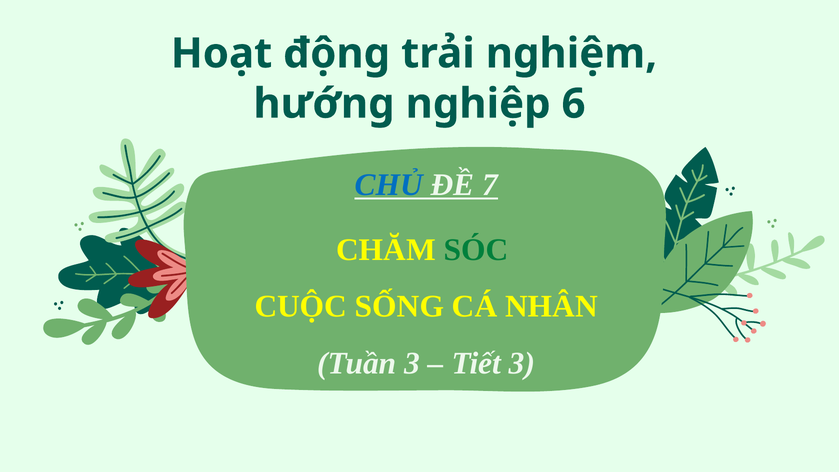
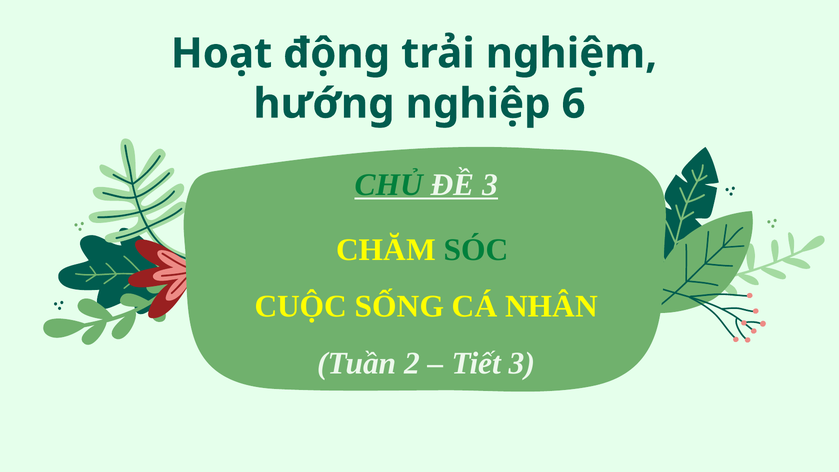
CHỦ colour: blue -> green
ĐỀ 7: 7 -> 3
Tuần 3: 3 -> 2
